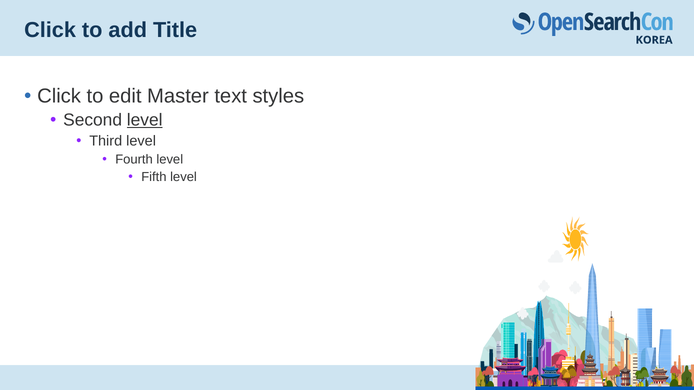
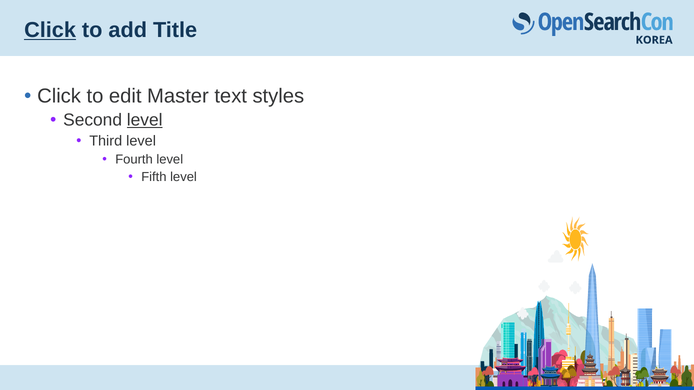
Click at (50, 30) underline: none -> present
